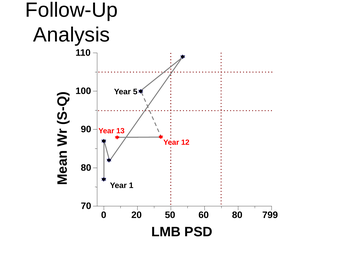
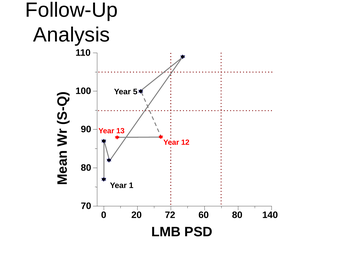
50: 50 -> 72
799: 799 -> 140
